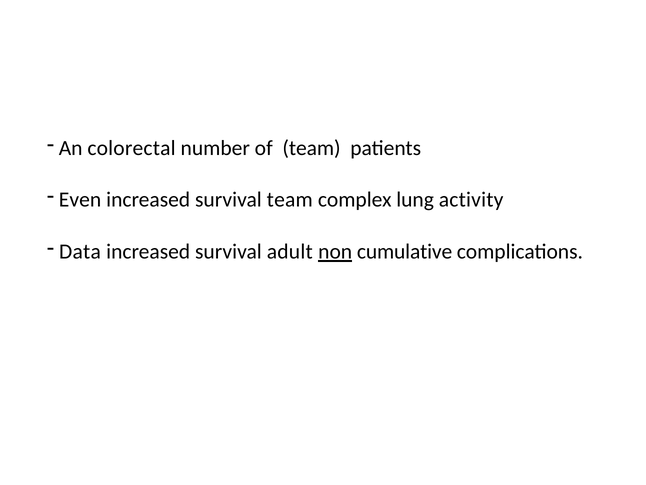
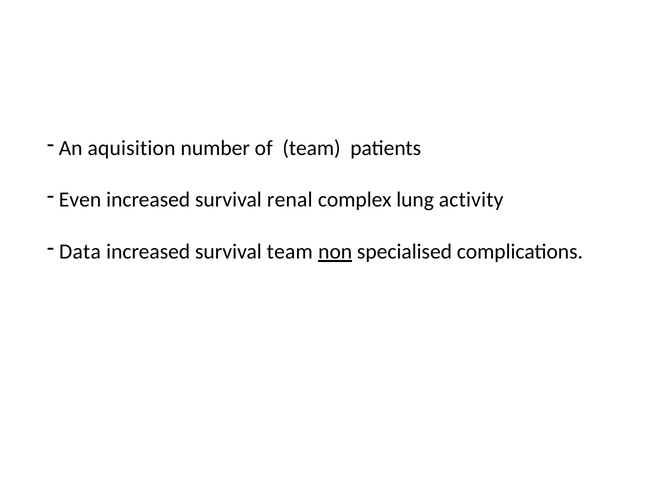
colorectal: colorectal -> aquisition
survival team: team -> renal
survival adult: adult -> team
cumulative: cumulative -> specialised
